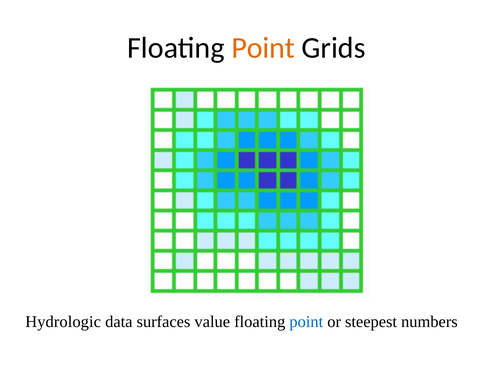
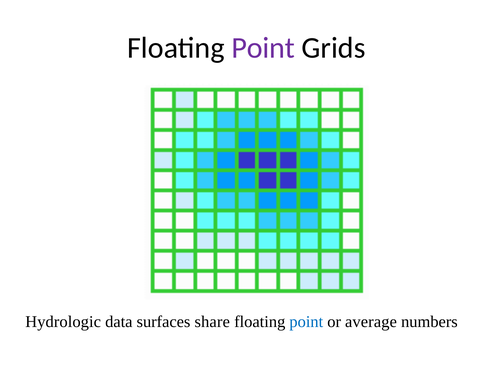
Point at (263, 48) colour: orange -> purple
value: value -> share
steepest: steepest -> average
